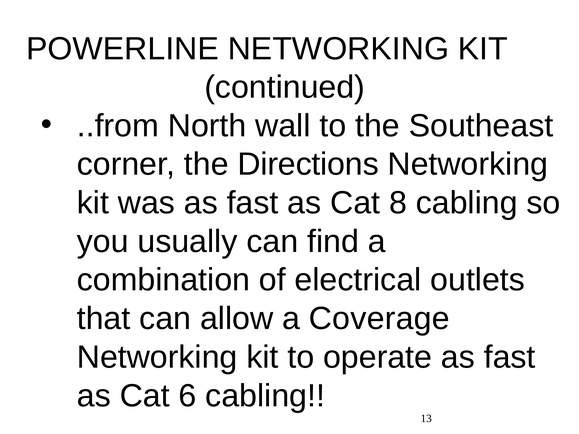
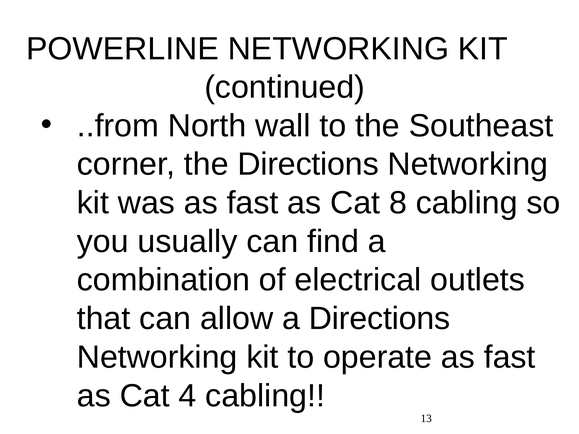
a Coverage: Coverage -> Directions
6: 6 -> 4
